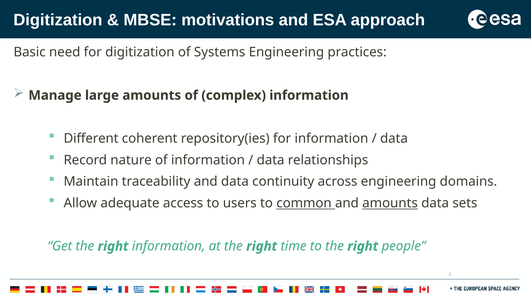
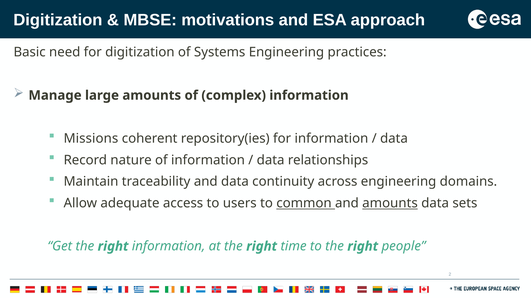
Different: Different -> Missions
